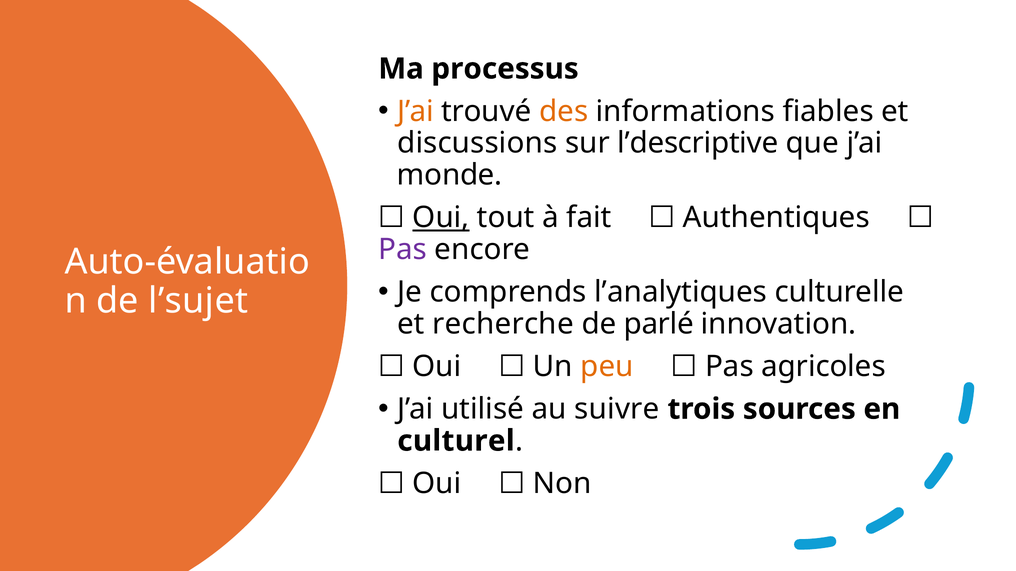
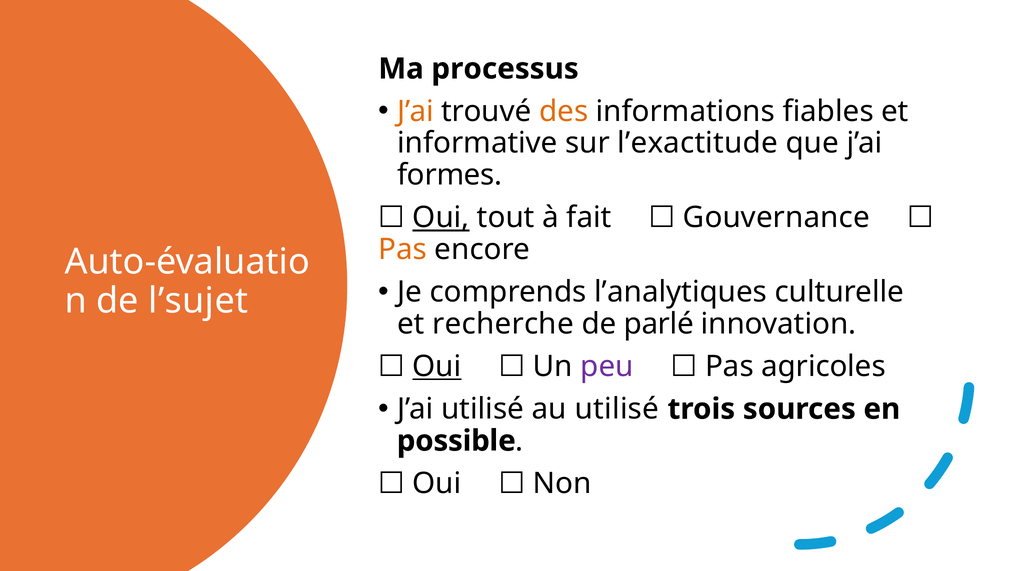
discussions: discussions -> informative
l’descriptive: l’descriptive -> l’exactitude
monde: monde -> formes
Authentiques: Authentiques -> Gouvernance
Pas at (403, 250) colour: purple -> orange
Oui at (437, 367) underline: none -> present
peu colour: orange -> purple
au suivre: suivre -> utilisé
culturel: culturel -> possible
